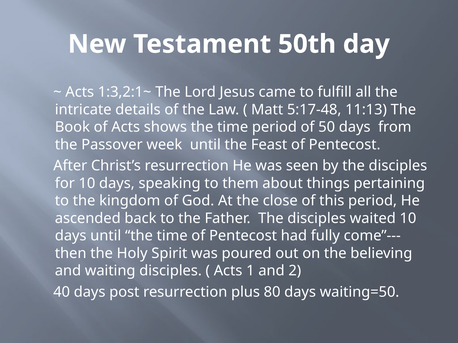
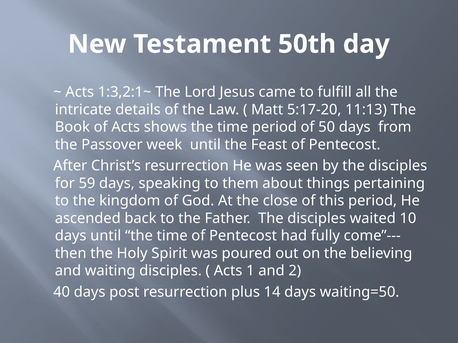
5:17-48: 5:17-48 -> 5:17-20
for 10: 10 -> 59
80: 80 -> 14
